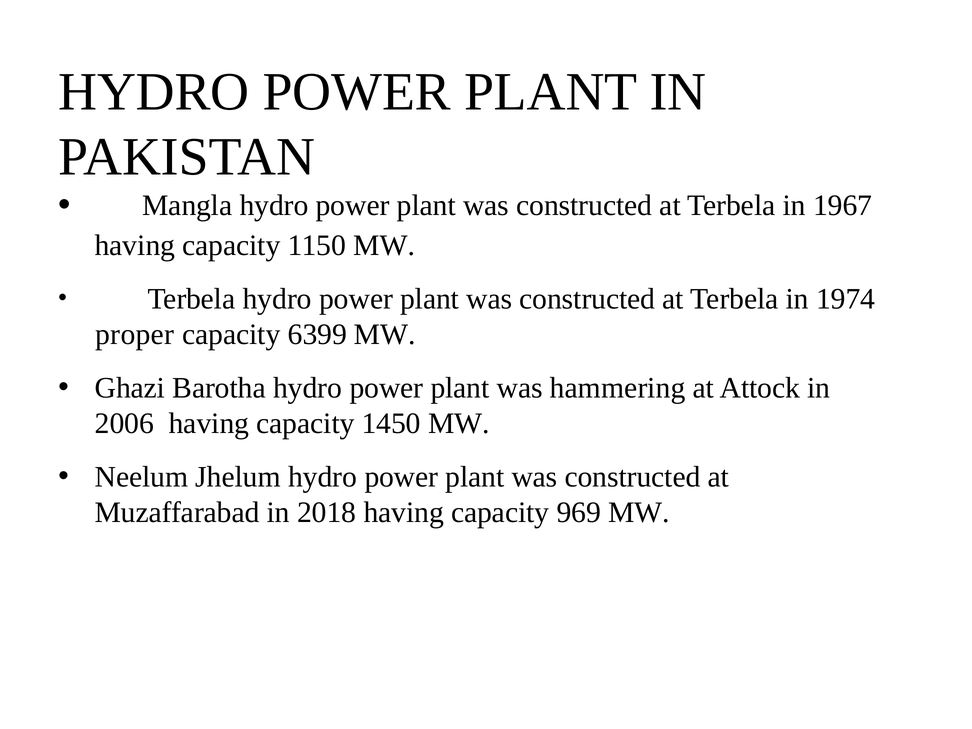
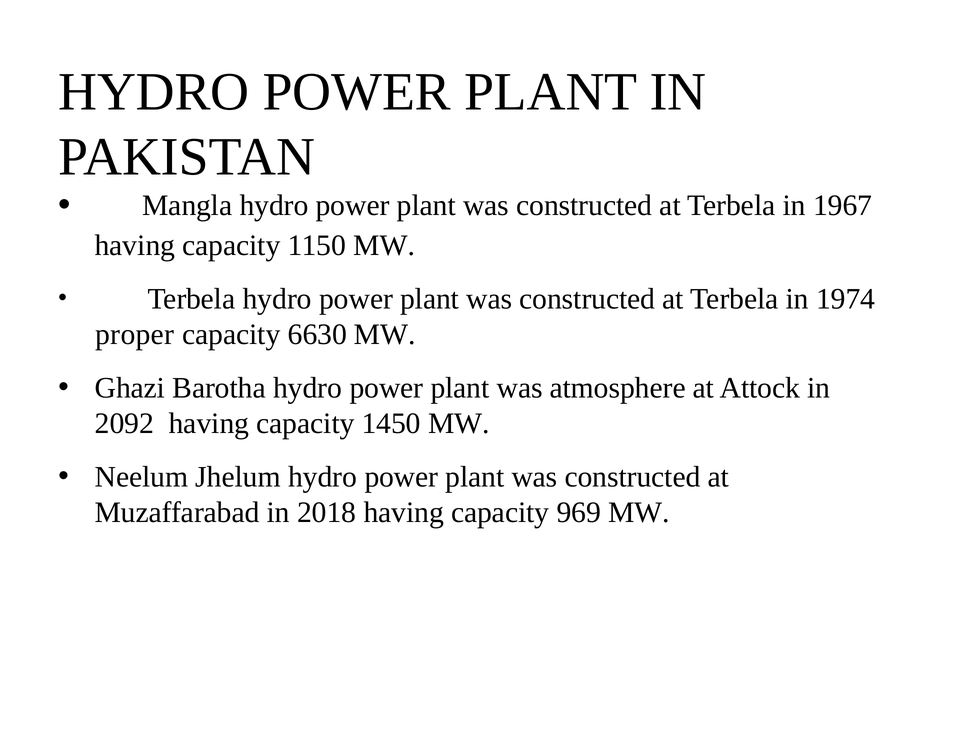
6399: 6399 -> 6630
hammering: hammering -> atmosphere
2006: 2006 -> 2092
